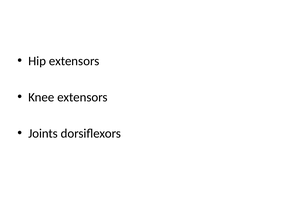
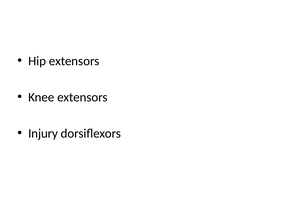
Joints: Joints -> Injury
